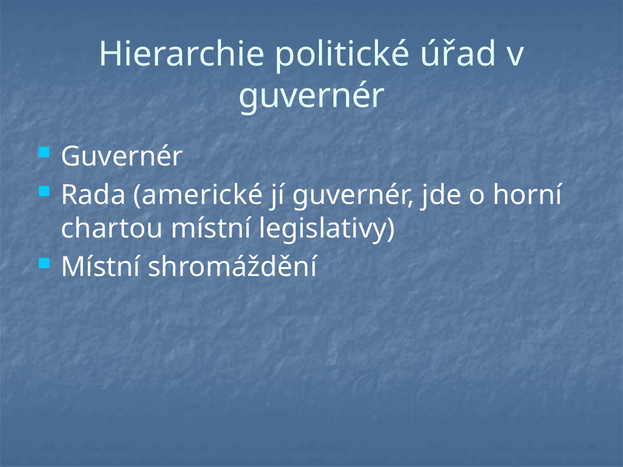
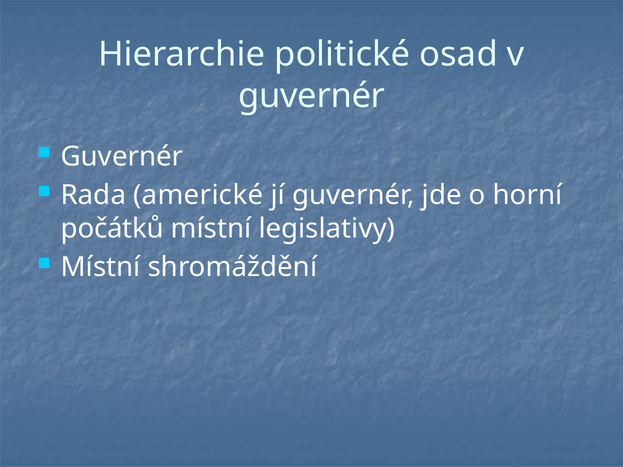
úřad: úřad -> osad
chartou: chartou -> počátků
